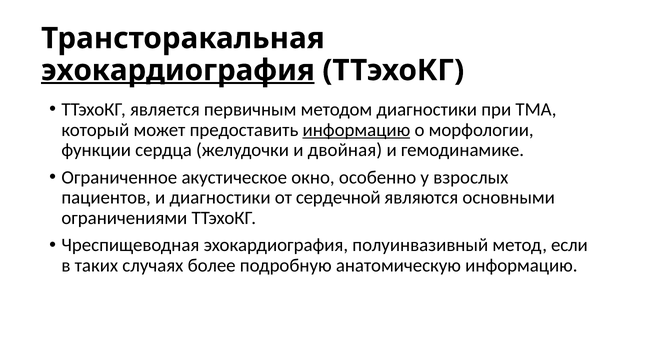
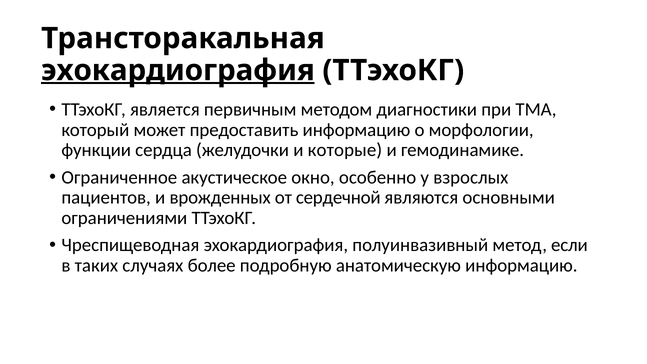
информацию at (356, 130) underline: present -> none
двойная: двойная -> которые
и диагностики: диагностики -> врожденных
